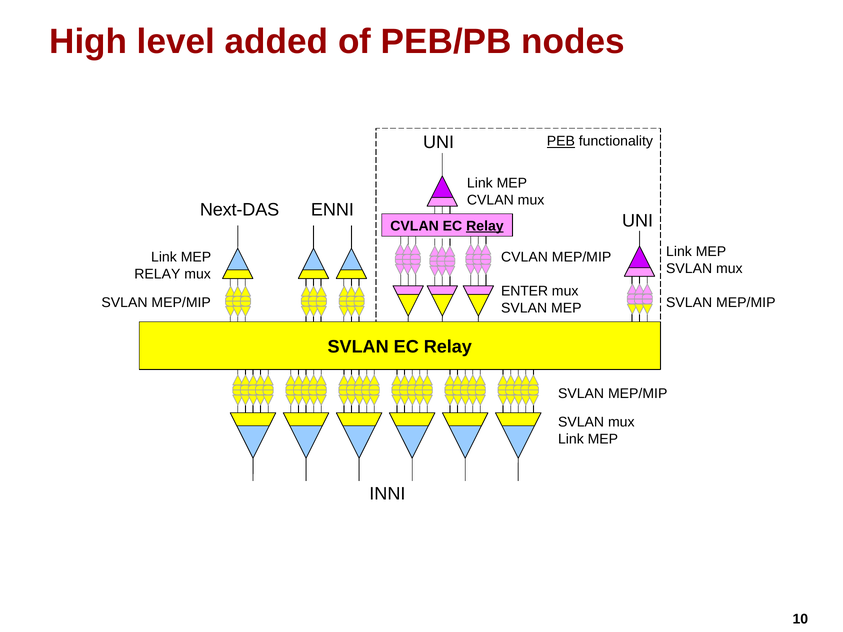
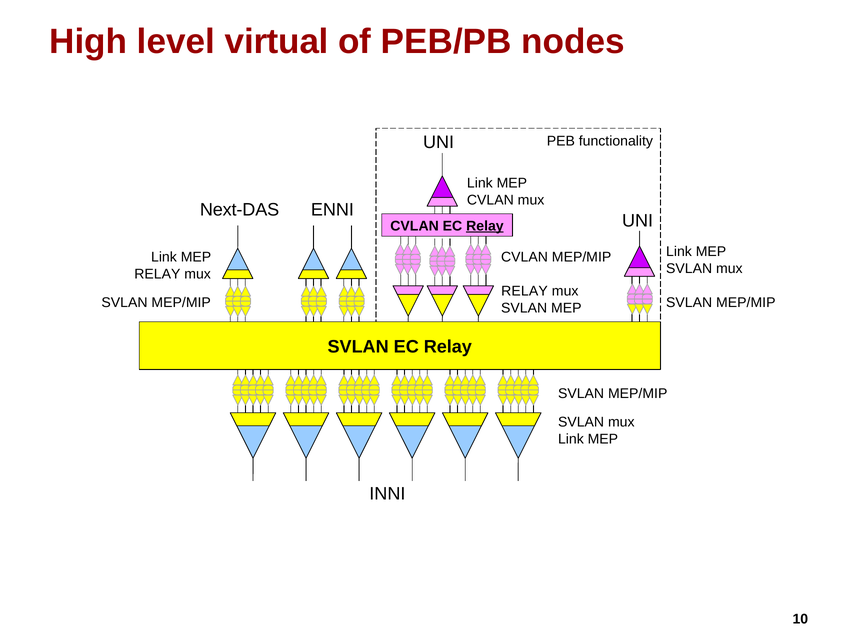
added: added -> virtual
PEB underline: present -> none
ENTER at (525, 291): ENTER -> RELAY
